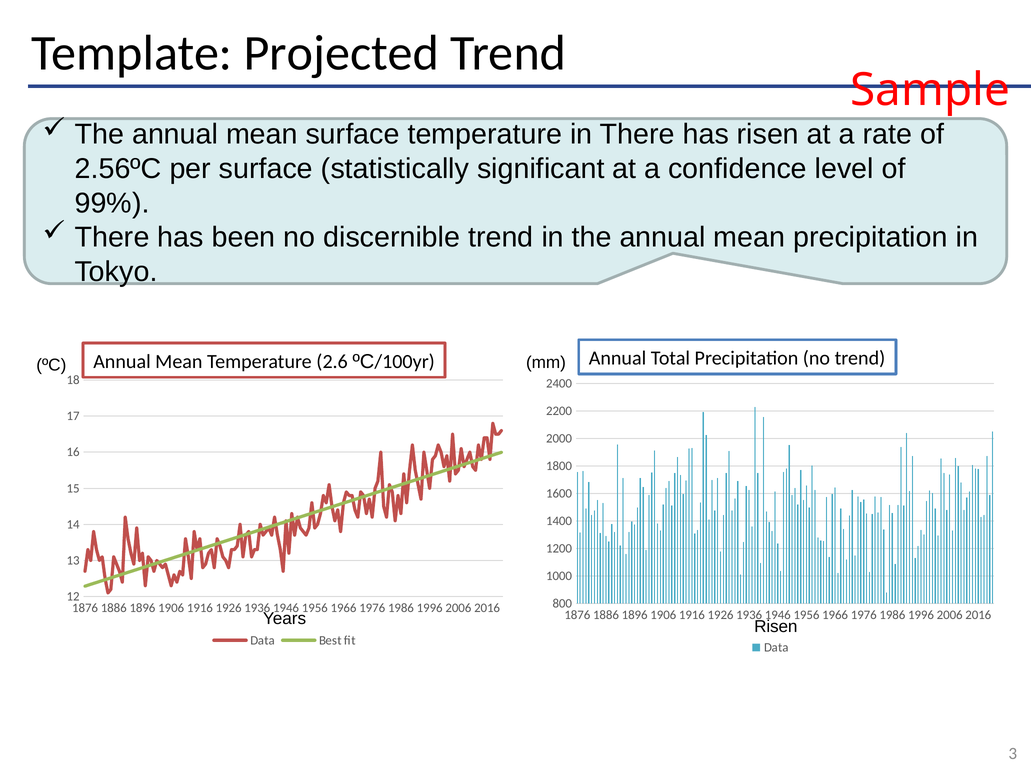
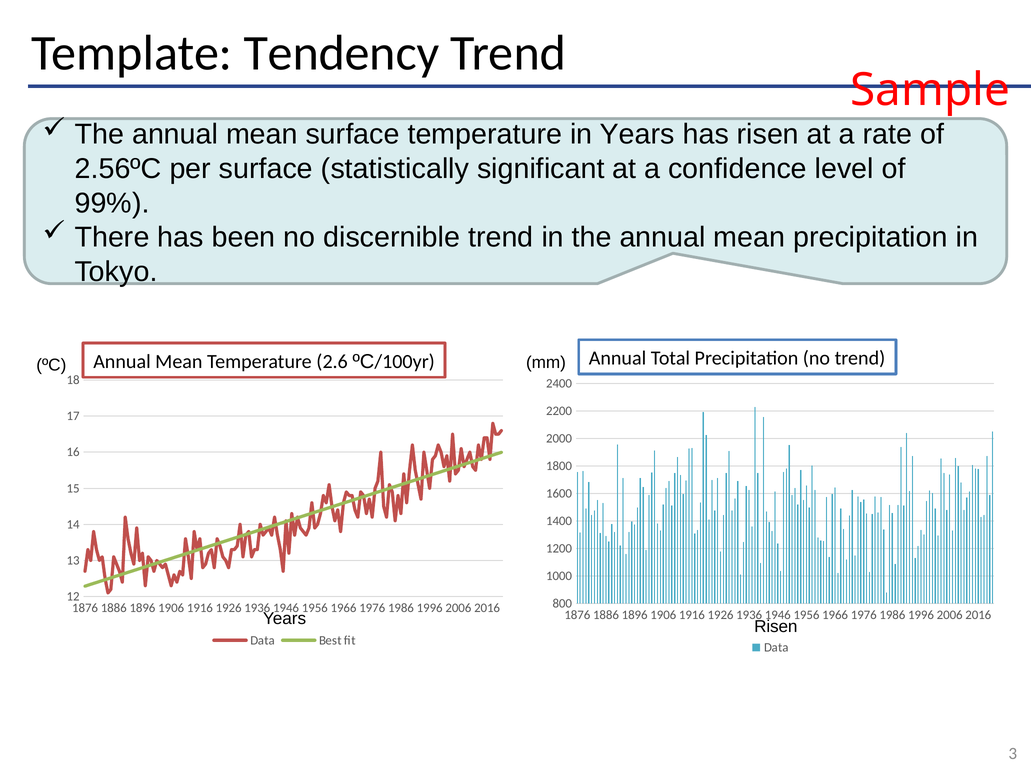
Projected: Projected -> Tendency
in There: There -> Years
